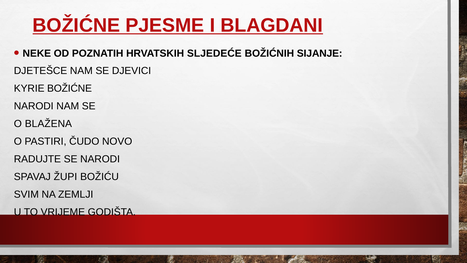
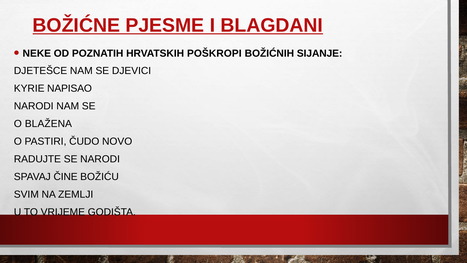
SLJEDEĆE: SLJEDEĆE -> POŠKROPI
KYRIE BOŽIĆNE: BOŽIĆNE -> NAPISAO
ŽUPI: ŽUPI -> ČINE
